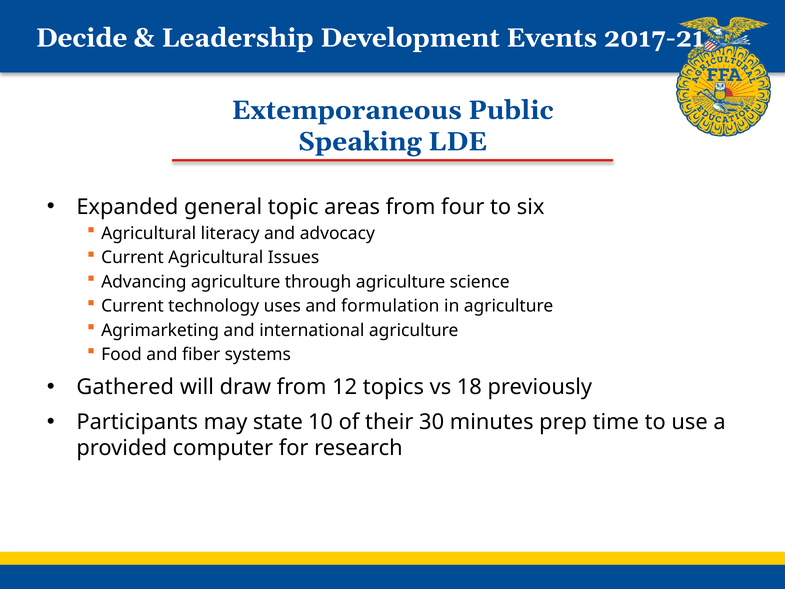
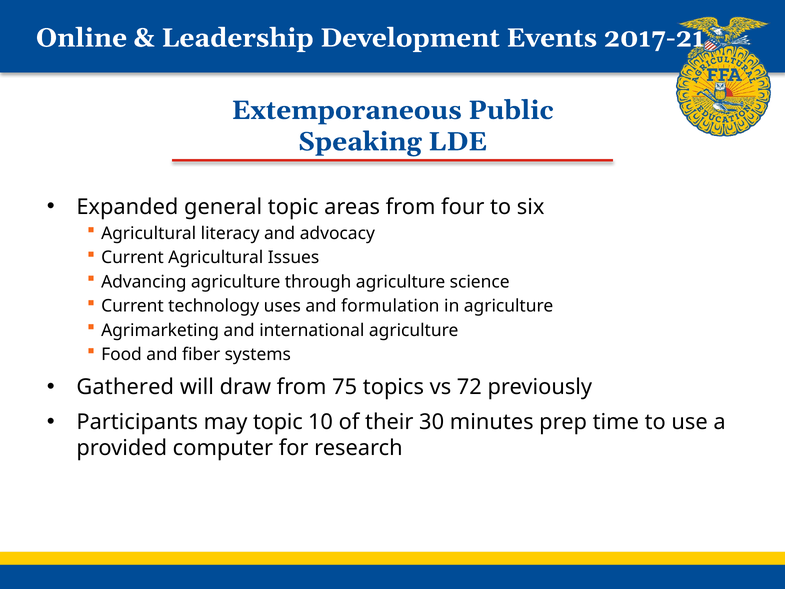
Decide: Decide -> Online
12: 12 -> 75
18: 18 -> 72
may state: state -> topic
